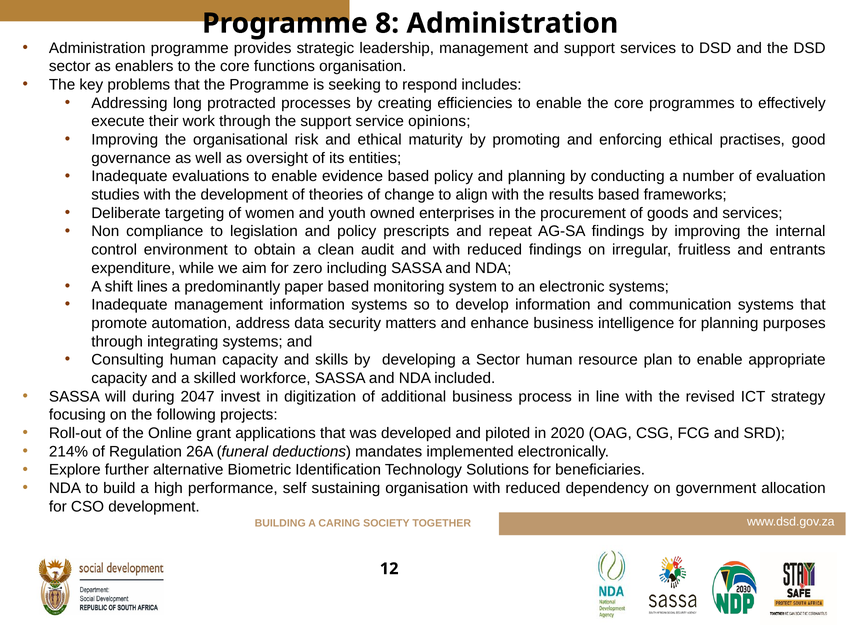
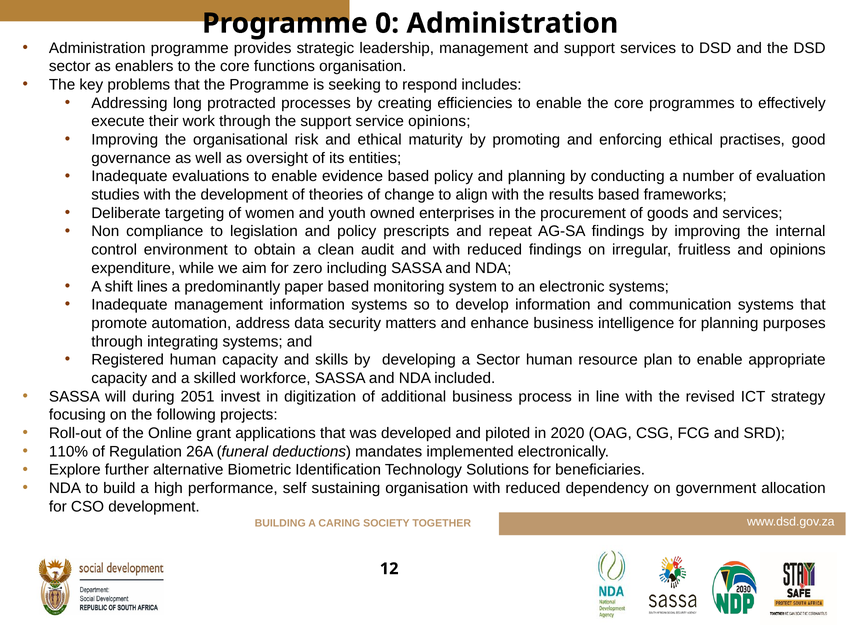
8: 8 -> 0
and entrants: entrants -> opinions
Consulting: Consulting -> Registered
2047: 2047 -> 2051
214%: 214% -> 110%
